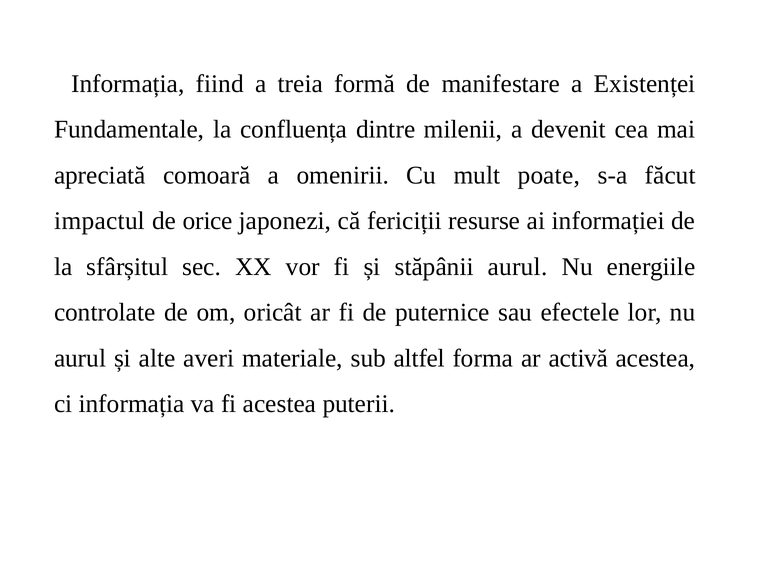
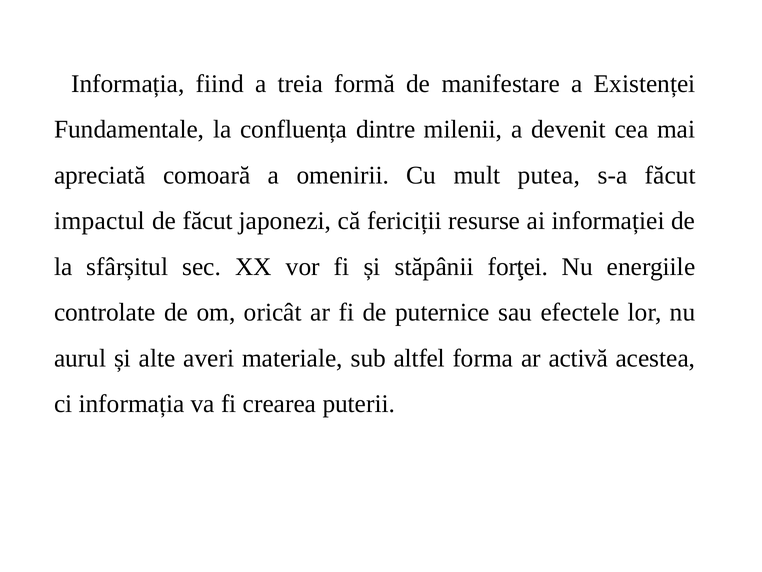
poate: poate -> putea
de orice: orice -> făcut
stăpânii aurul: aurul -> forţei
fi acestea: acestea -> crearea
